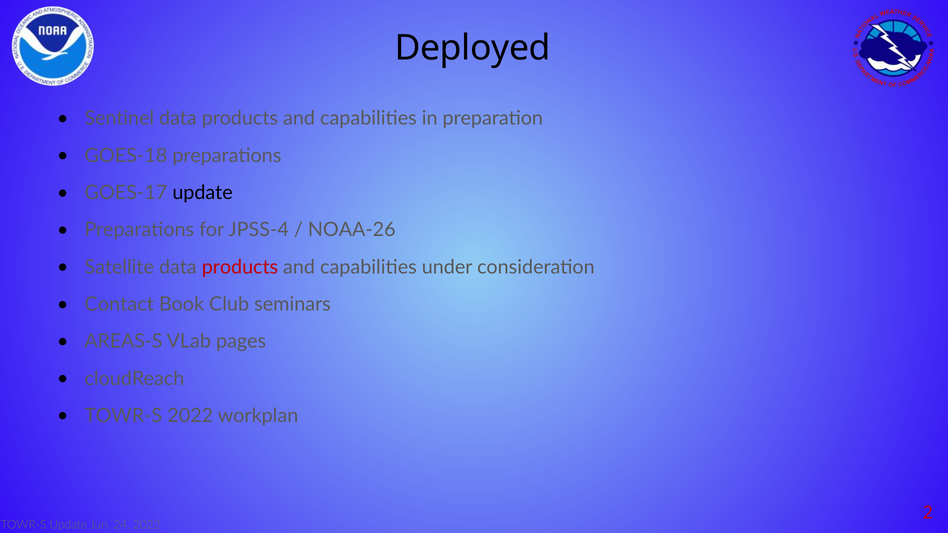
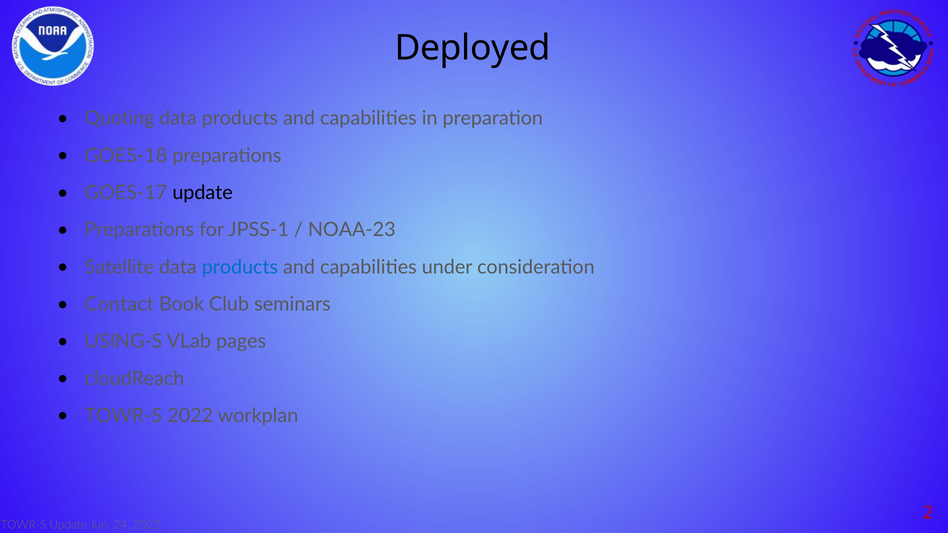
Sentinel: Sentinel -> Quoting
JPSS-4: JPSS-4 -> JPSS-1
NOAA-26: NOAA-26 -> NOAA-23
products at (240, 267) colour: red -> blue
AREAS-S: AREAS-S -> USING-S
